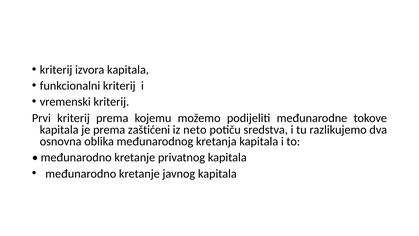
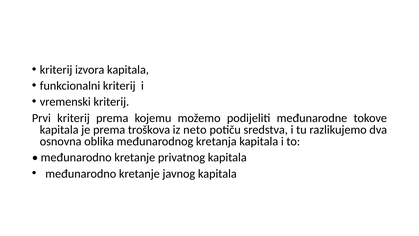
zaštićeni: zaštićeni -> troškova
